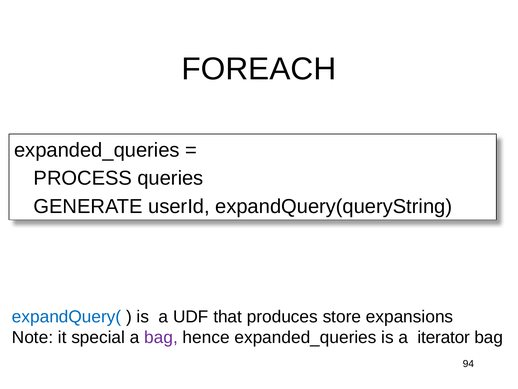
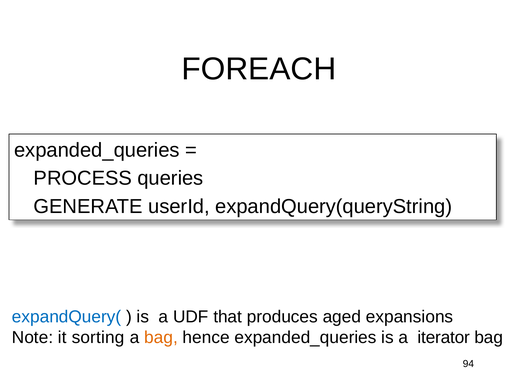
store: store -> aged
special: special -> sorting
bag at (161, 337) colour: purple -> orange
